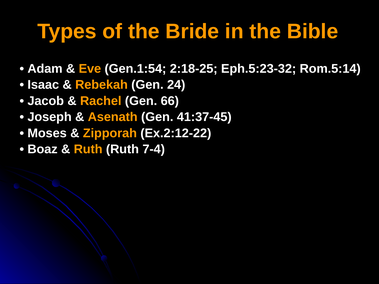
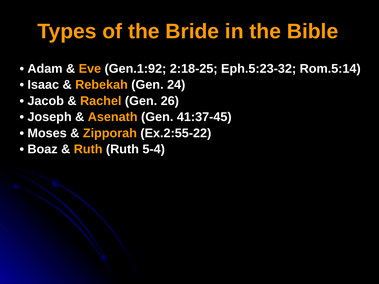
Gen.1:54: Gen.1:54 -> Gen.1:92
66: 66 -> 26
Ex.2:12-22: Ex.2:12-22 -> Ex.2:55-22
7-4: 7-4 -> 5-4
